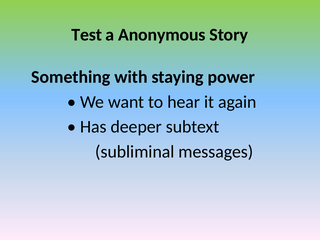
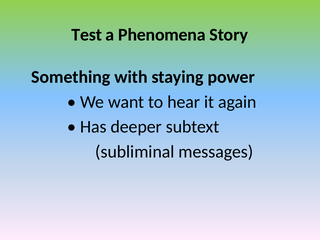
Anonymous: Anonymous -> Phenomena
